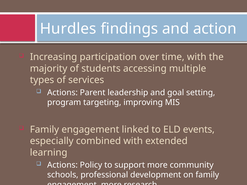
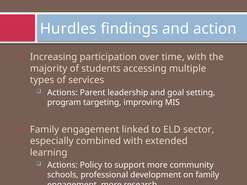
events: events -> sector
